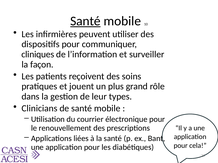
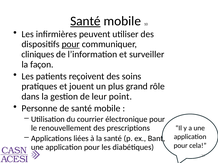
pour at (71, 44) underline: none -> present
types: types -> point
Clinicians: Clinicians -> Personne
